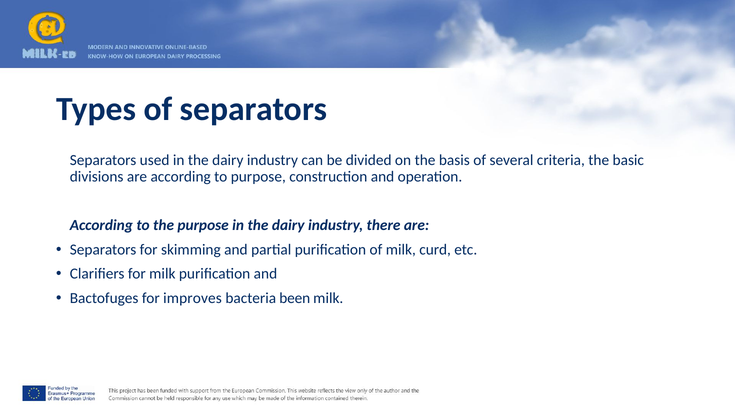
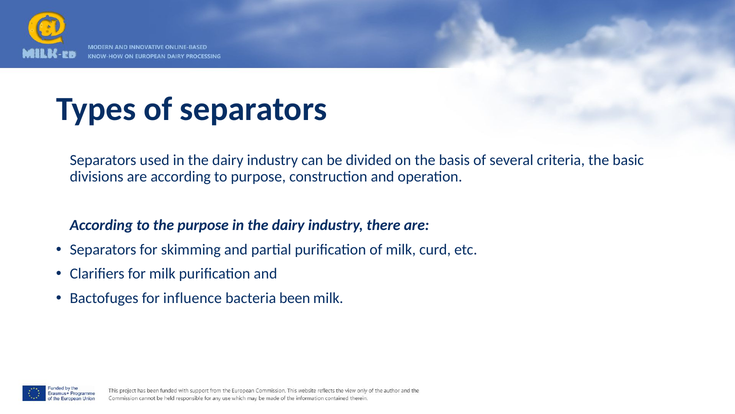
improves: improves -> influence
